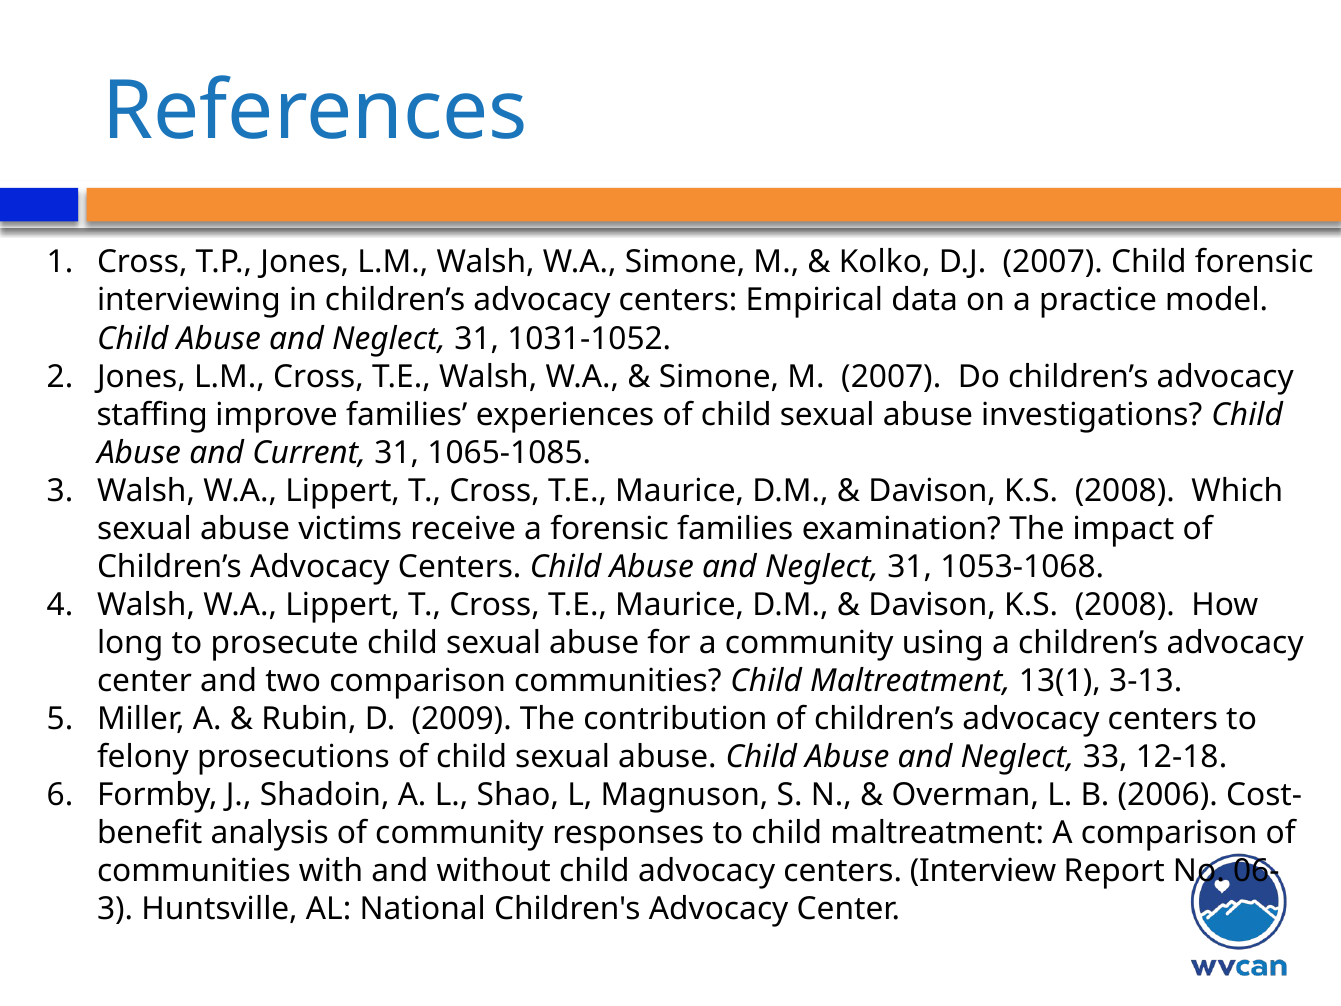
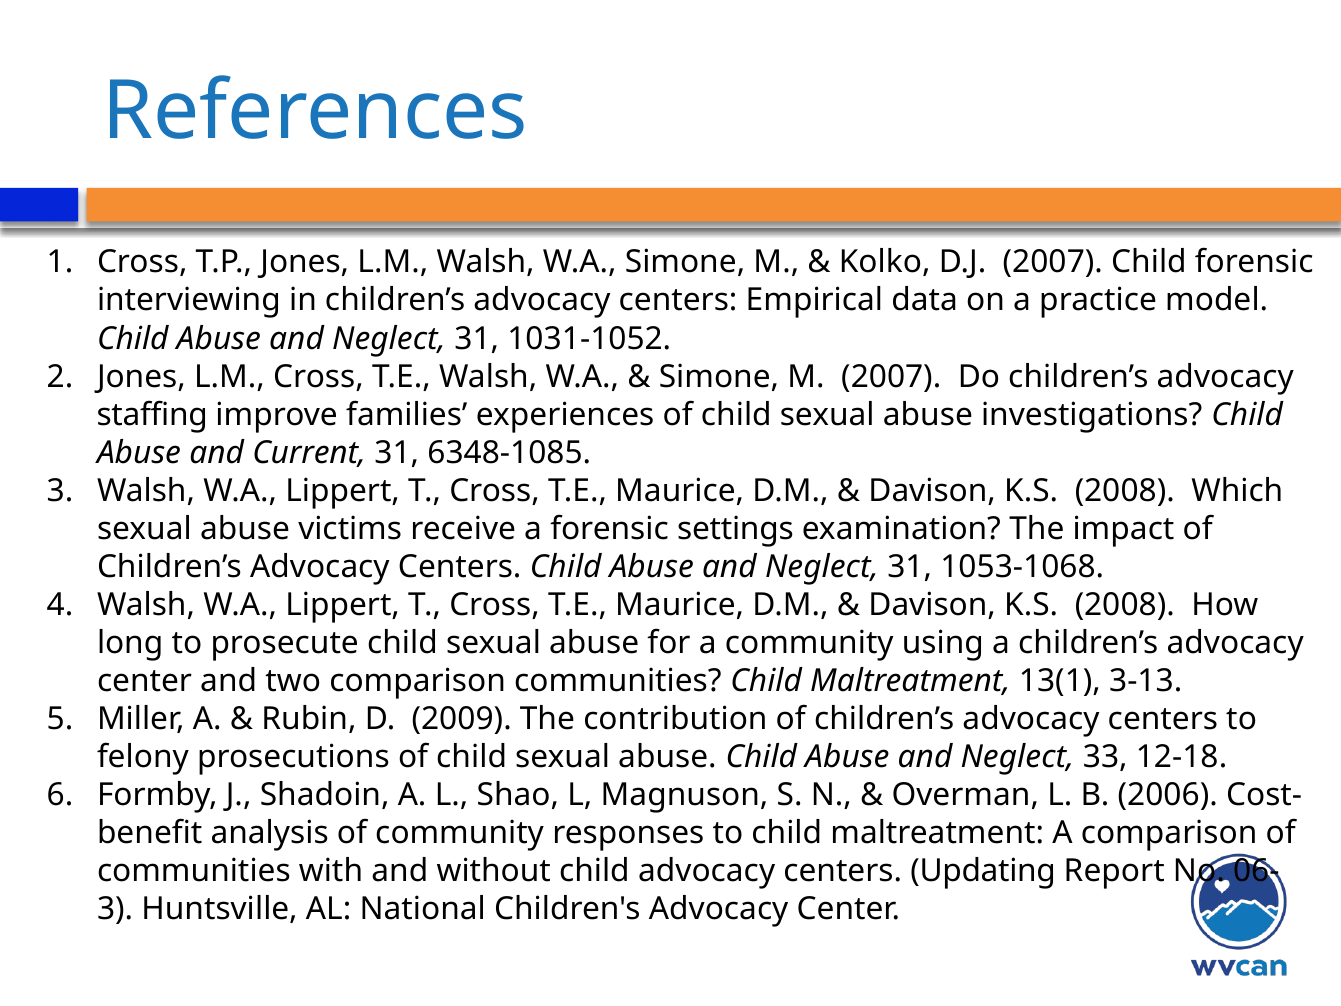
1065-1085: 1065-1085 -> 6348-1085
forensic families: families -> settings
Interview: Interview -> Updating
